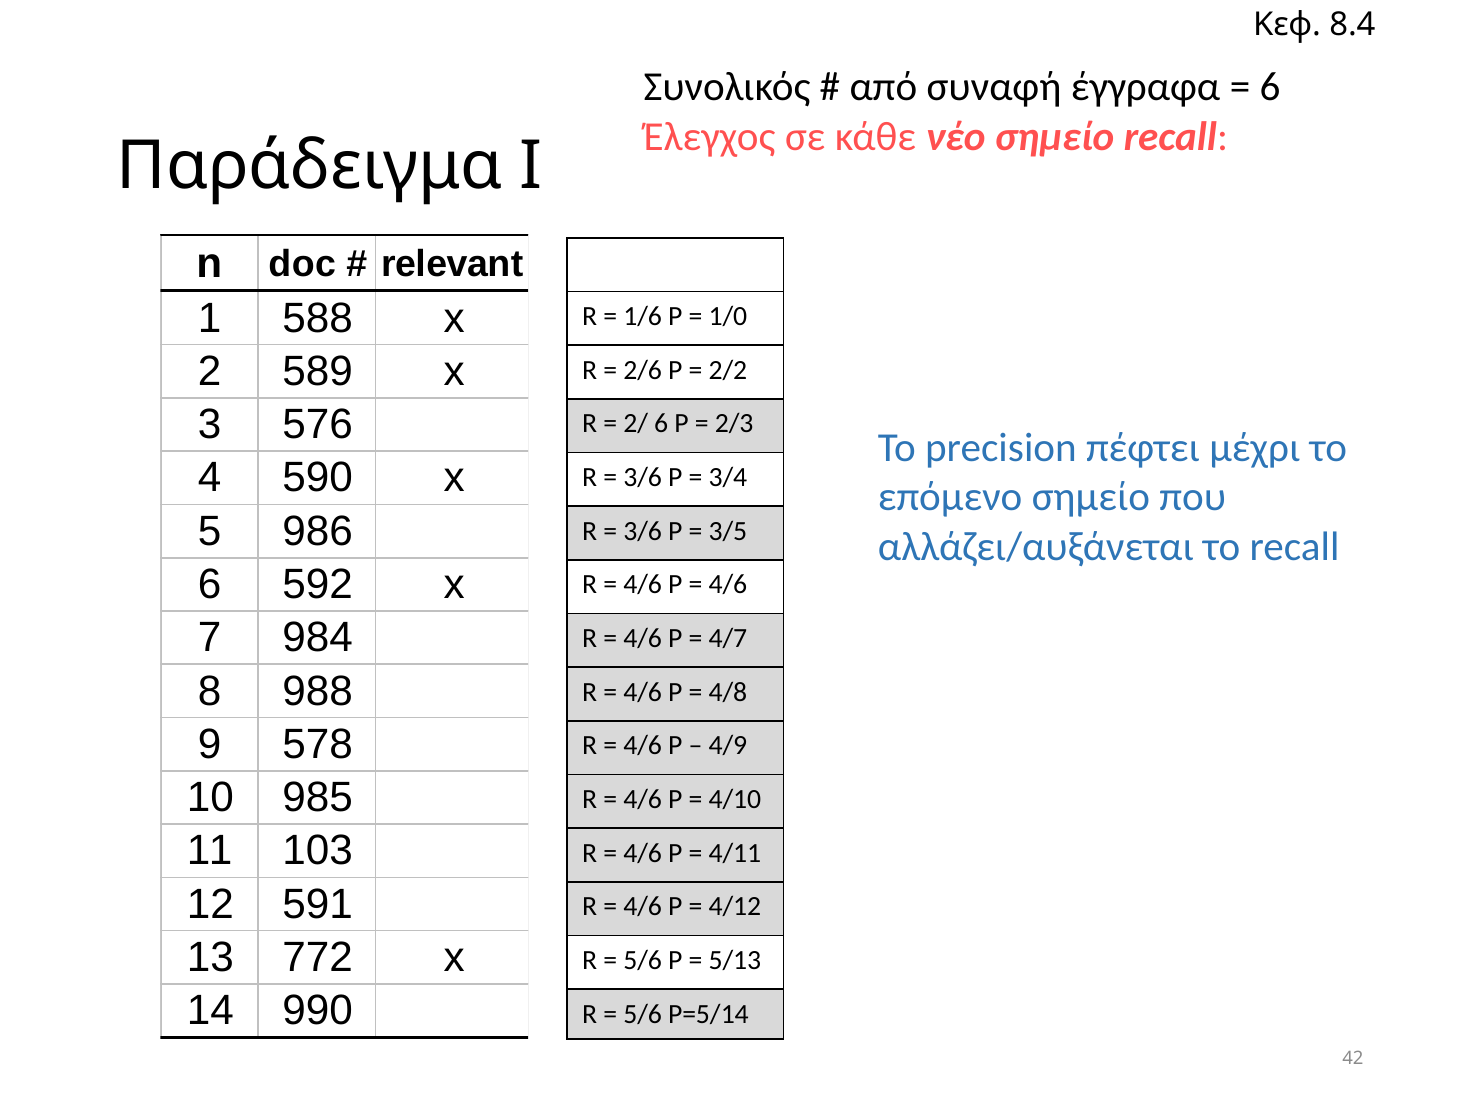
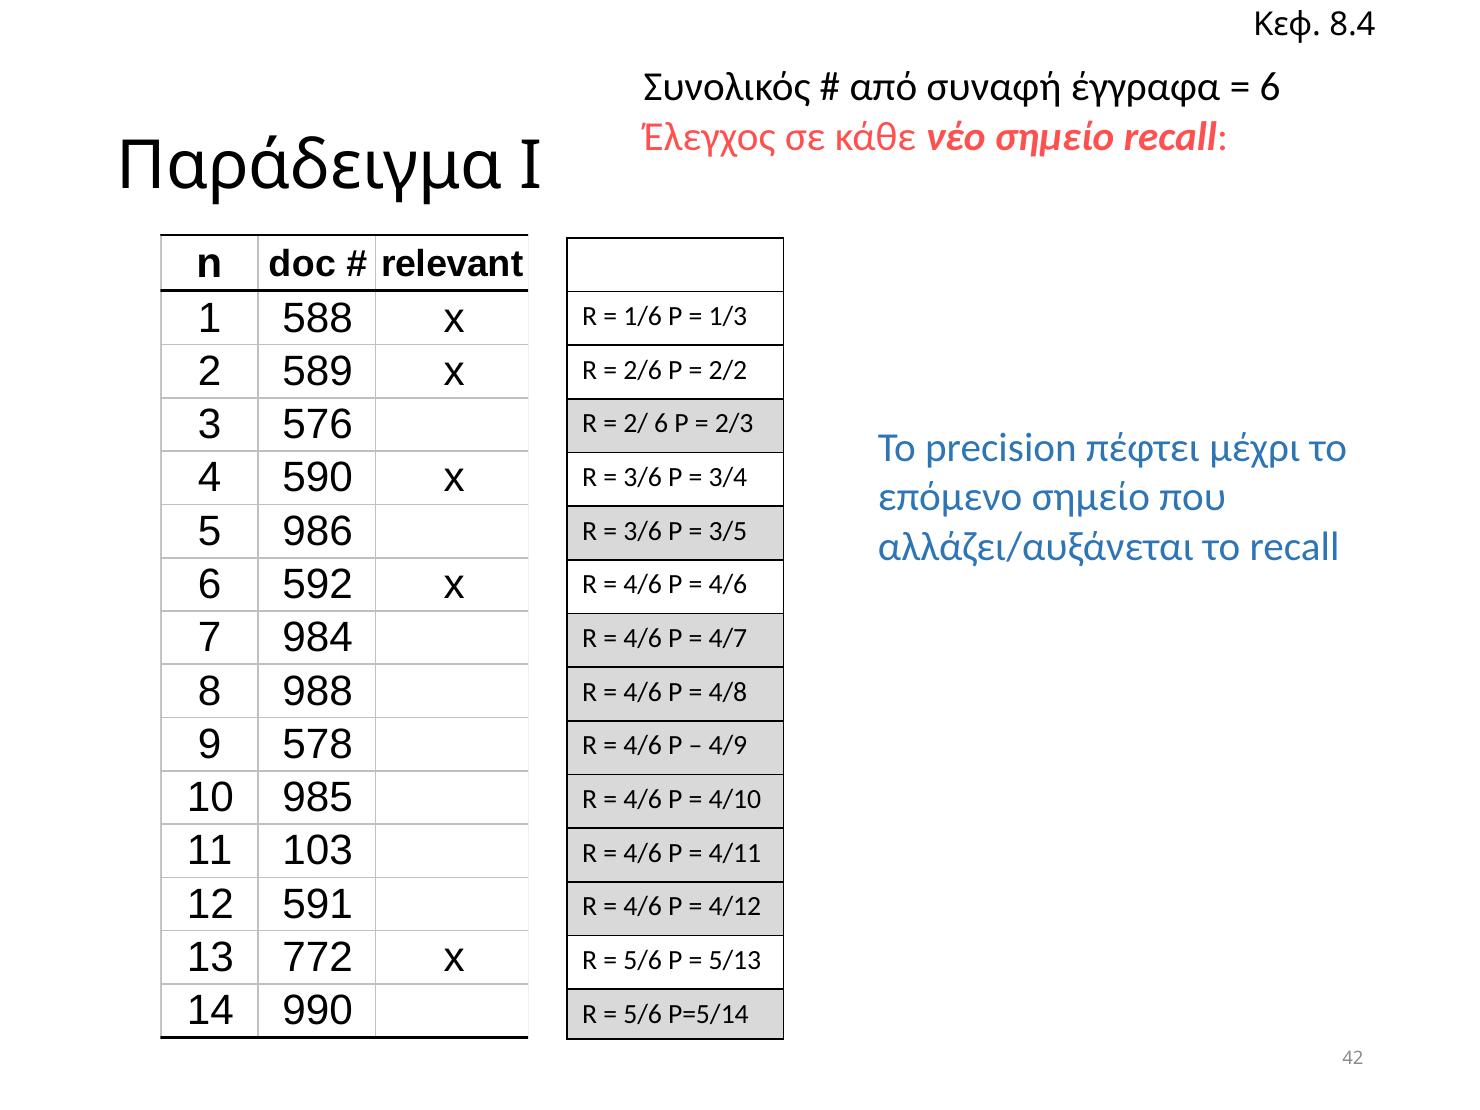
1/0: 1/0 -> 1/3
